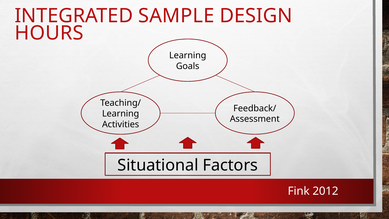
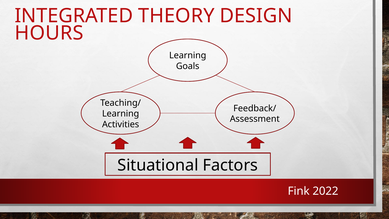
SAMPLE: SAMPLE -> THEORY
2012: 2012 -> 2022
